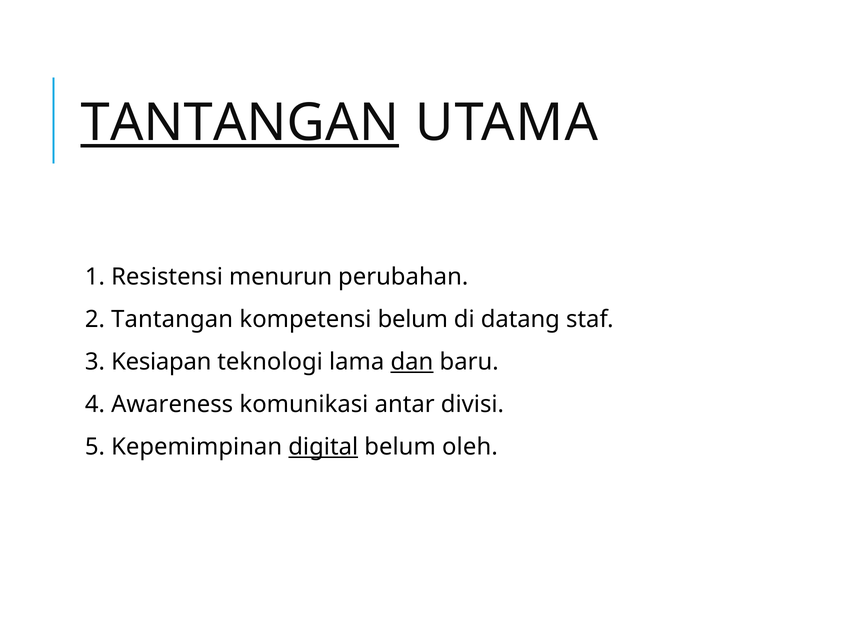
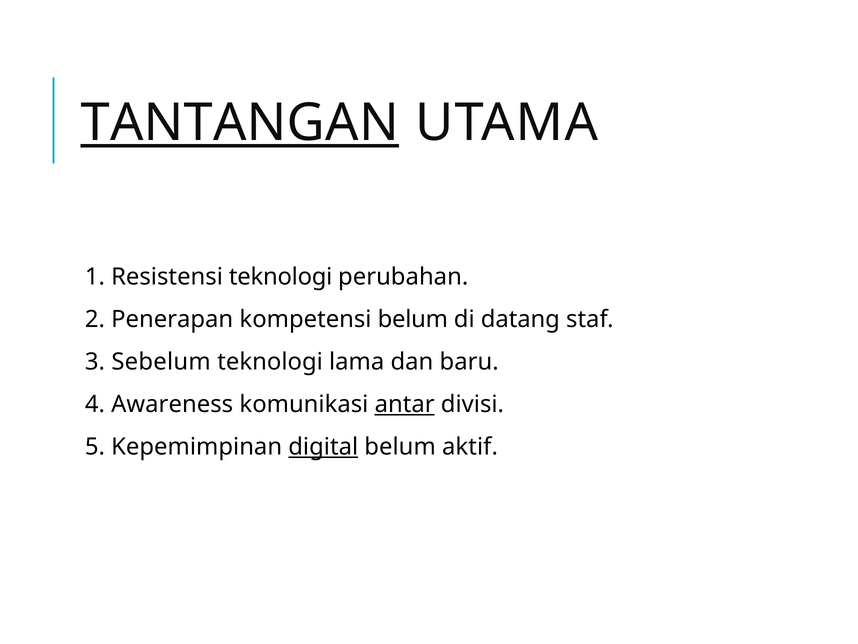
Resistensi menurun: menurun -> teknologi
2 Tantangan: Tantangan -> Penerapan
Kesiapan: Kesiapan -> Sebelum
dan underline: present -> none
antar underline: none -> present
oleh: oleh -> aktif
